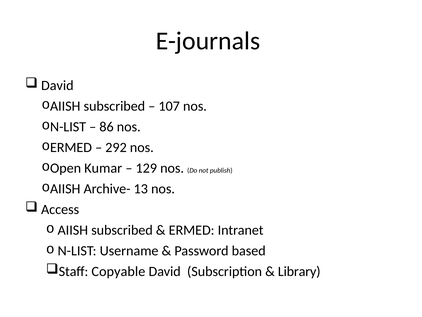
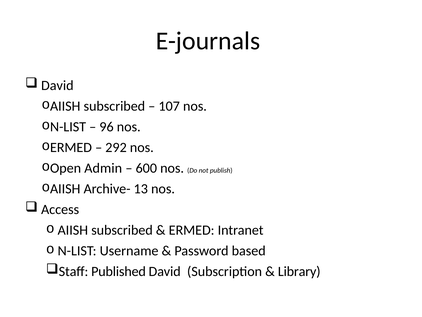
86: 86 -> 96
Kumar: Kumar -> Admin
129: 129 -> 600
Copyable: Copyable -> Published
